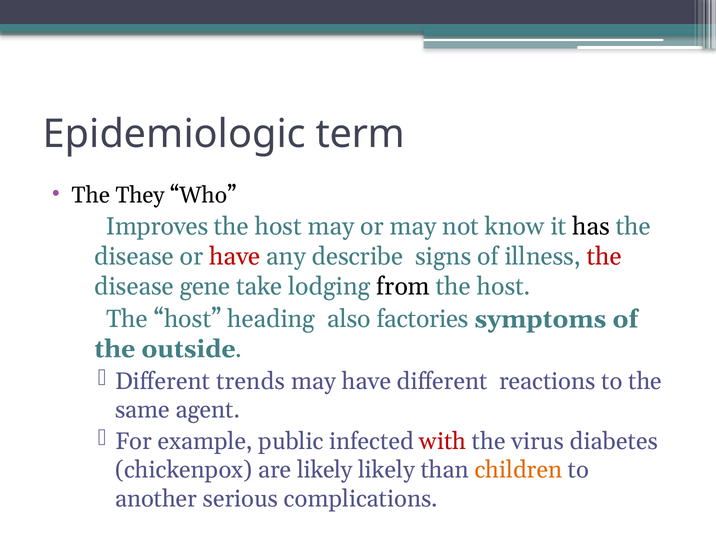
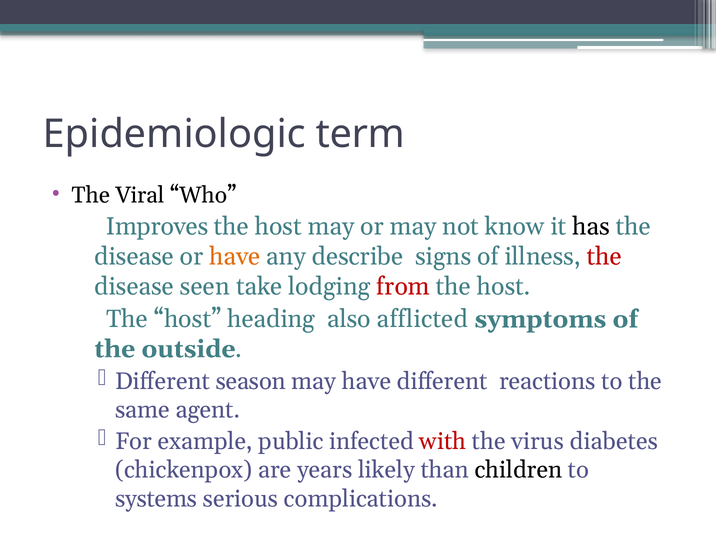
They: They -> Viral
have at (235, 257) colour: red -> orange
gene: gene -> seen
from colour: black -> red
factories: factories -> afflicted
trends: trends -> season
are likely: likely -> years
children colour: orange -> black
another: another -> systems
